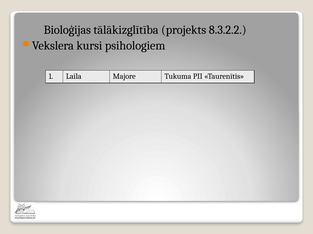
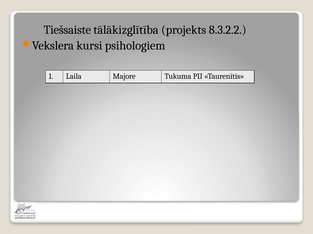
Bioloģijas: Bioloģijas -> Tiešsaiste
